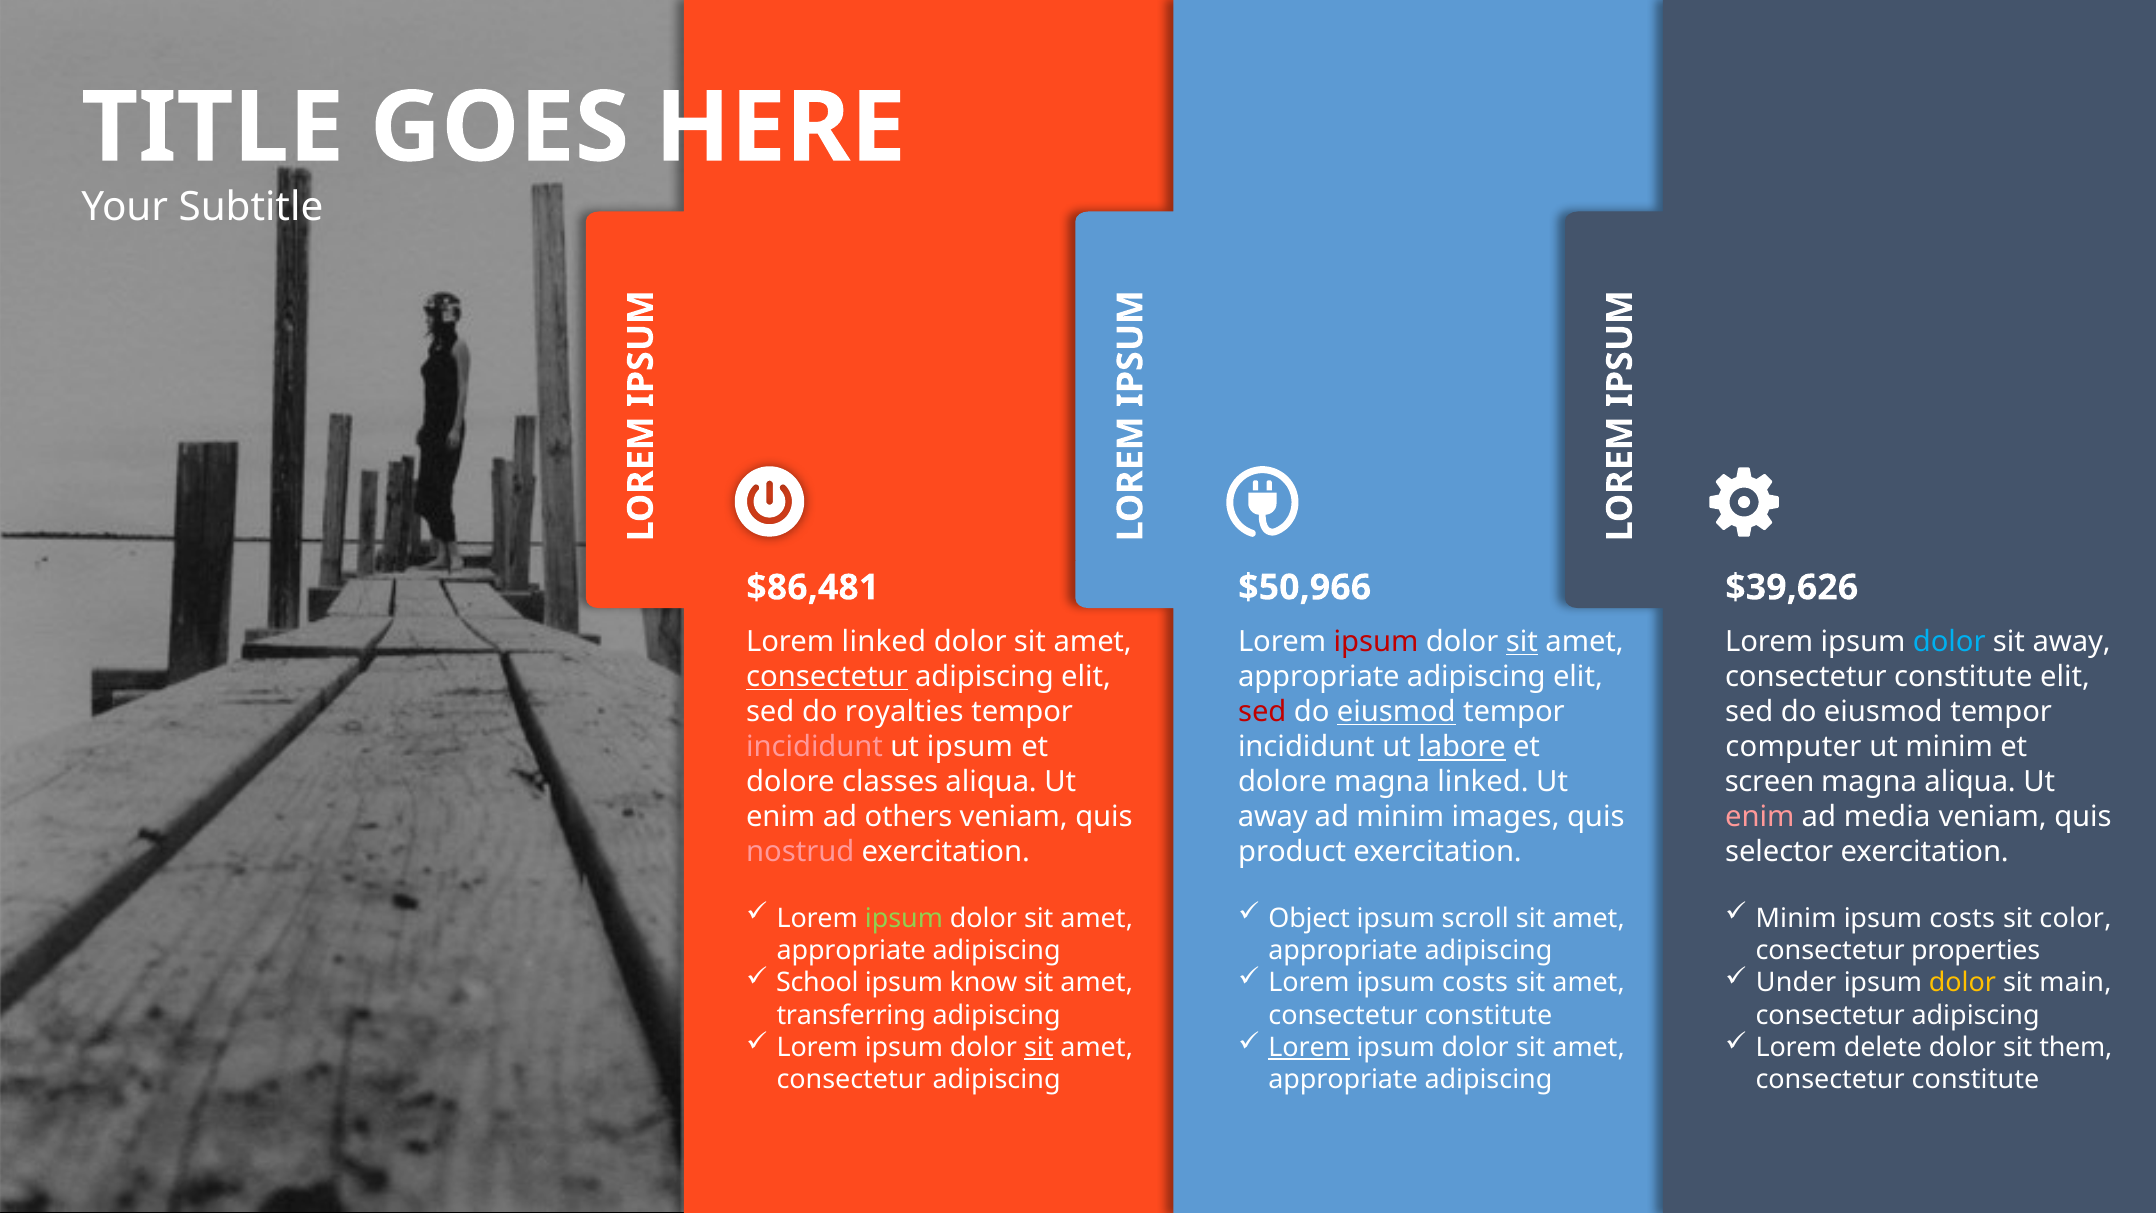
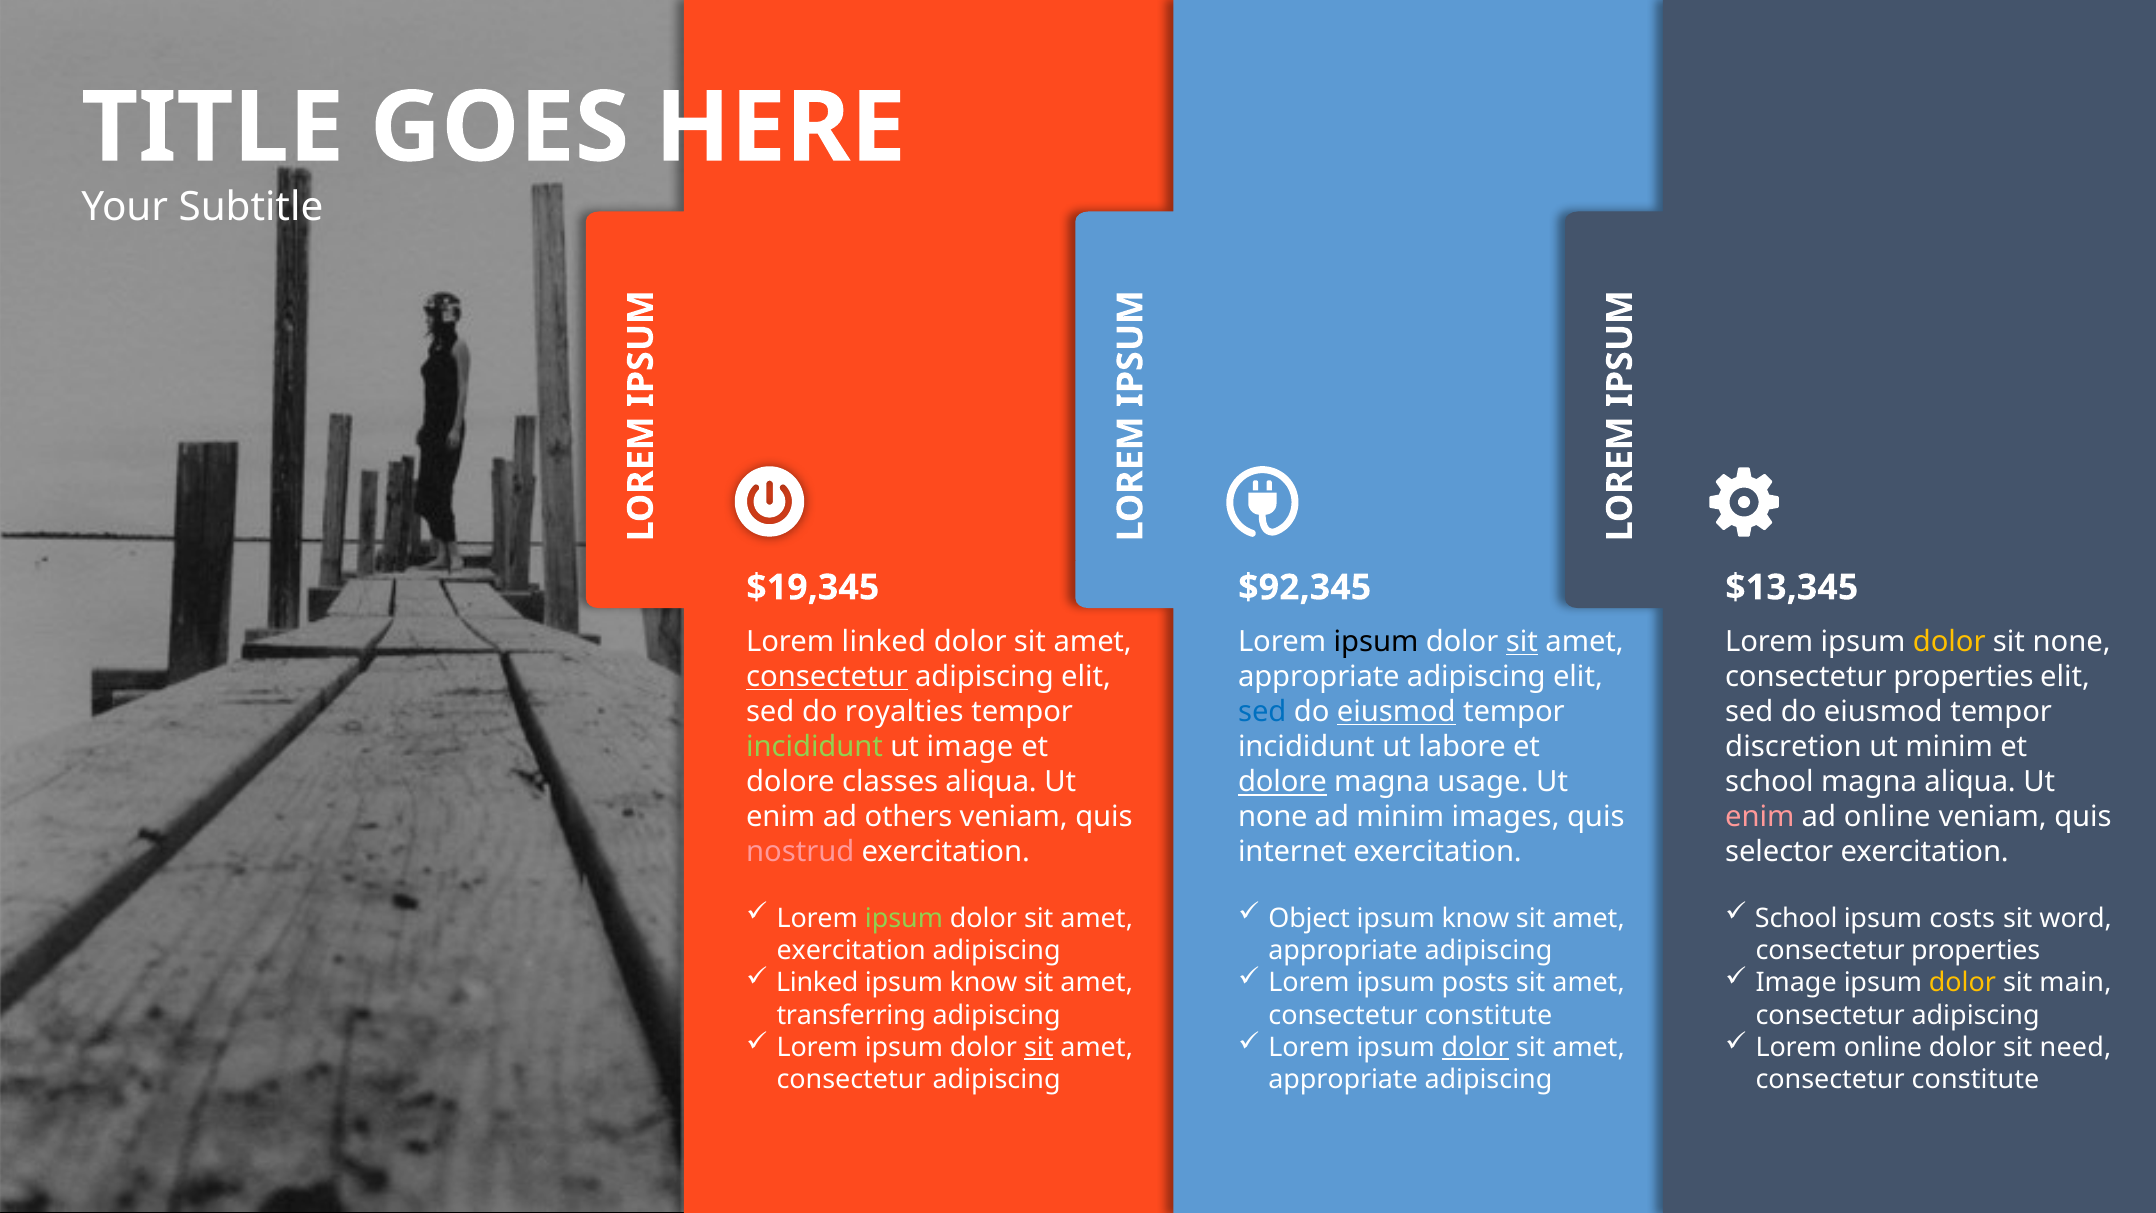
$86,481: $86,481 -> $19,345
$50,966: $50,966 -> $92,345
$39,626: $39,626 -> $13,345
ipsum at (1376, 642) colour: red -> black
dolor at (1949, 642) colour: light blue -> yellow
sit away: away -> none
constitute at (1963, 677): constitute -> properties
sed at (1262, 712) colour: red -> blue
incididunt at (815, 747) colour: pink -> light green
ut ipsum: ipsum -> image
labore underline: present -> none
computer: computer -> discretion
dolore at (1282, 782) underline: none -> present
magna linked: linked -> usage
screen at (1770, 782): screen -> school
away at (1273, 817): away -> none
ad media: media -> online
product: product -> internet
scroll at (1475, 918): scroll -> know
Minim at (1796, 918): Minim -> School
color: color -> word
appropriate at (851, 950): appropriate -> exercitation
School at (817, 983): School -> Linked
Lorem ipsum costs: costs -> posts
Under at (1796, 983): Under -> Image
Lorem at (1309, 1047) underline: present -> none
dolor at (1475, 1047) underline: none -> present
Lorem delete: delete -> online
them: them -> need
